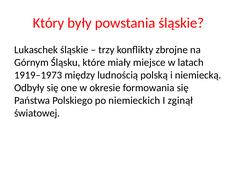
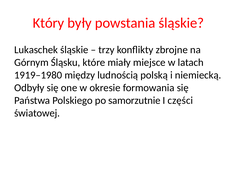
1919–1973: 1919–1973 -> 1919–1980
niemieckich: niemieckich -> samorzutnie
zginął: zginął -> części
